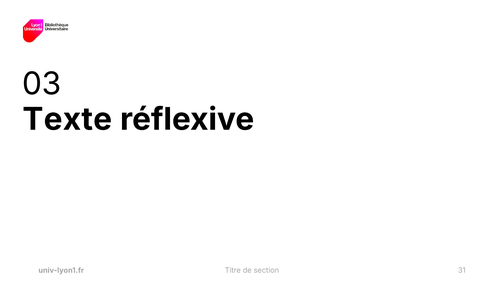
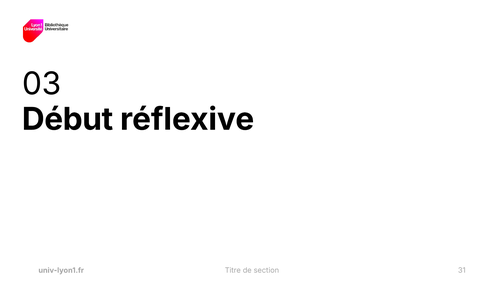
Texte: Texte -> Début
